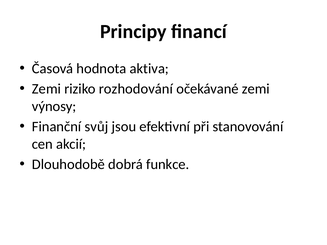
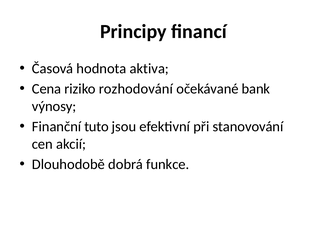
Zemi at (46, 89): Zemi -> Cena
očekávané zemi: zemi -> bank
svůj: svůj -> tuto
